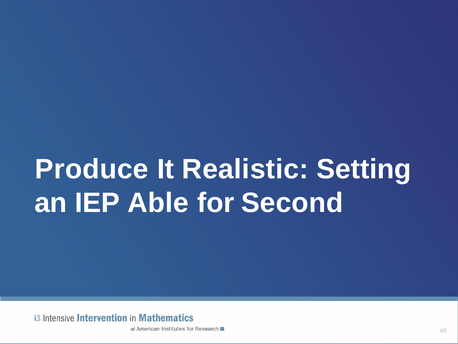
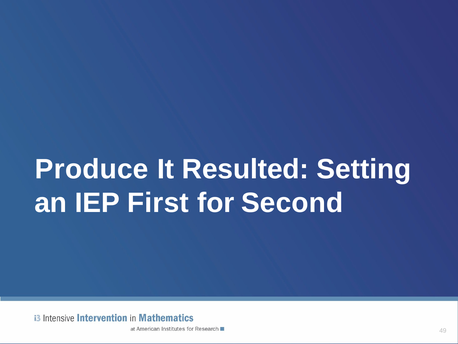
Realistic: Realistic -> Resulted
Able: Able -> First
